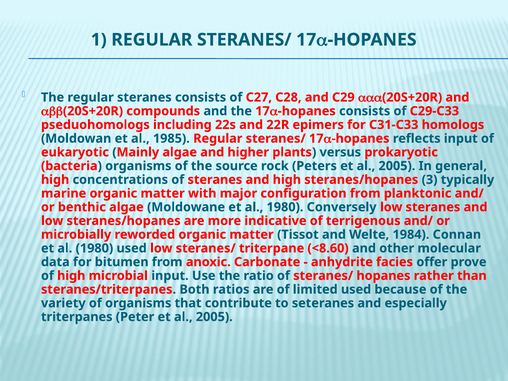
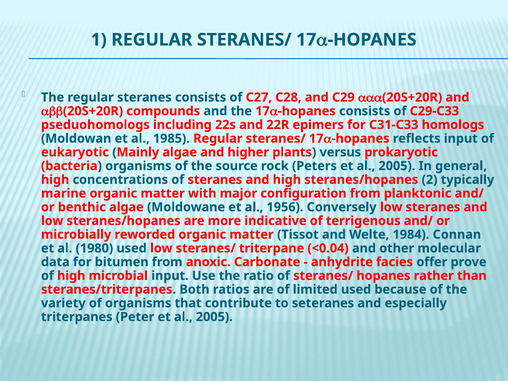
3: 3 -> 2
Moldowane et al 1980: 1980 -> 1956
<8.60: <8.60 -> <0.04
